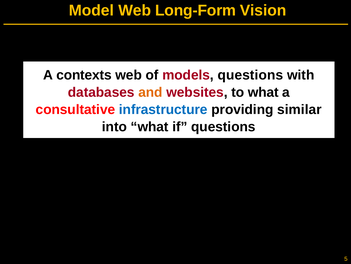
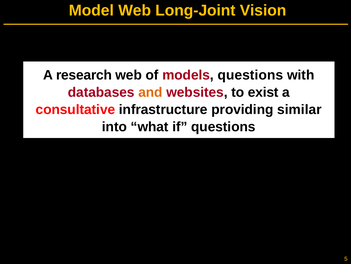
Long-Form: Long-Form -> Long-Joint
contexts: contexts -> research
to what: what -> exist
infrastructure colour: blue -> black
